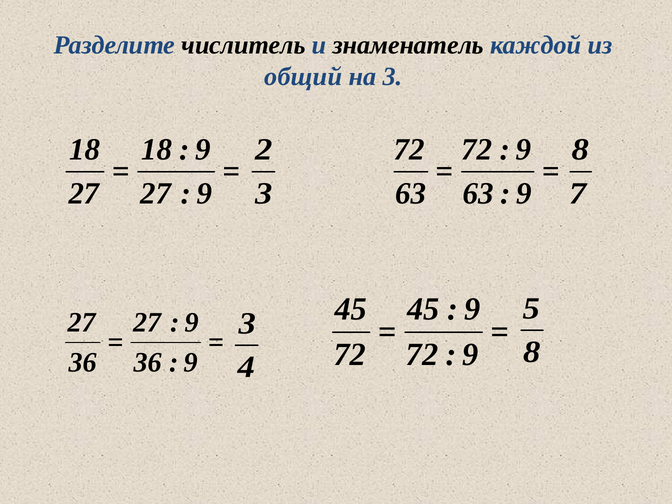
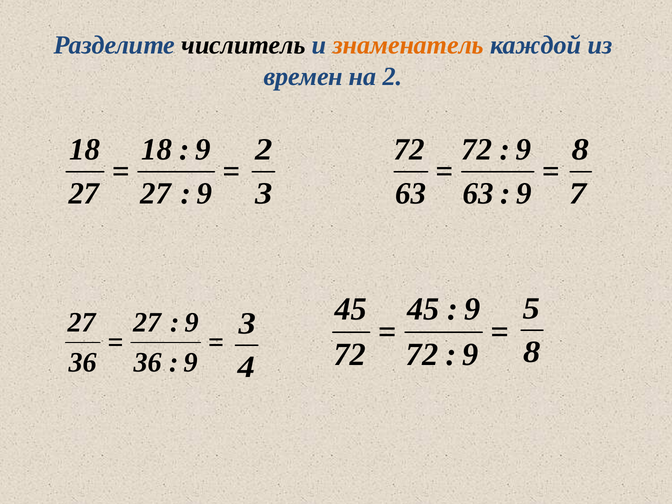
знаменатель colour: black -> orange
общий: общий -> времен
на 3: 3 -> 2
